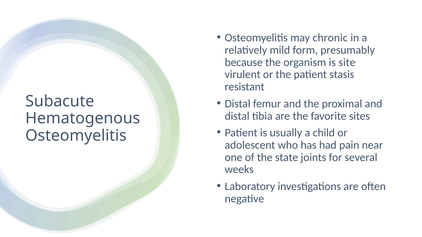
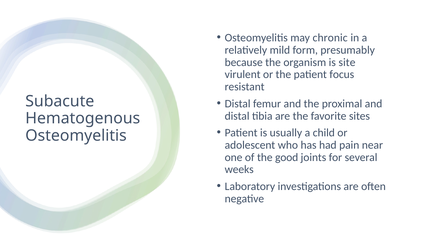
stasis: stasis -> focus
state: state -> good
